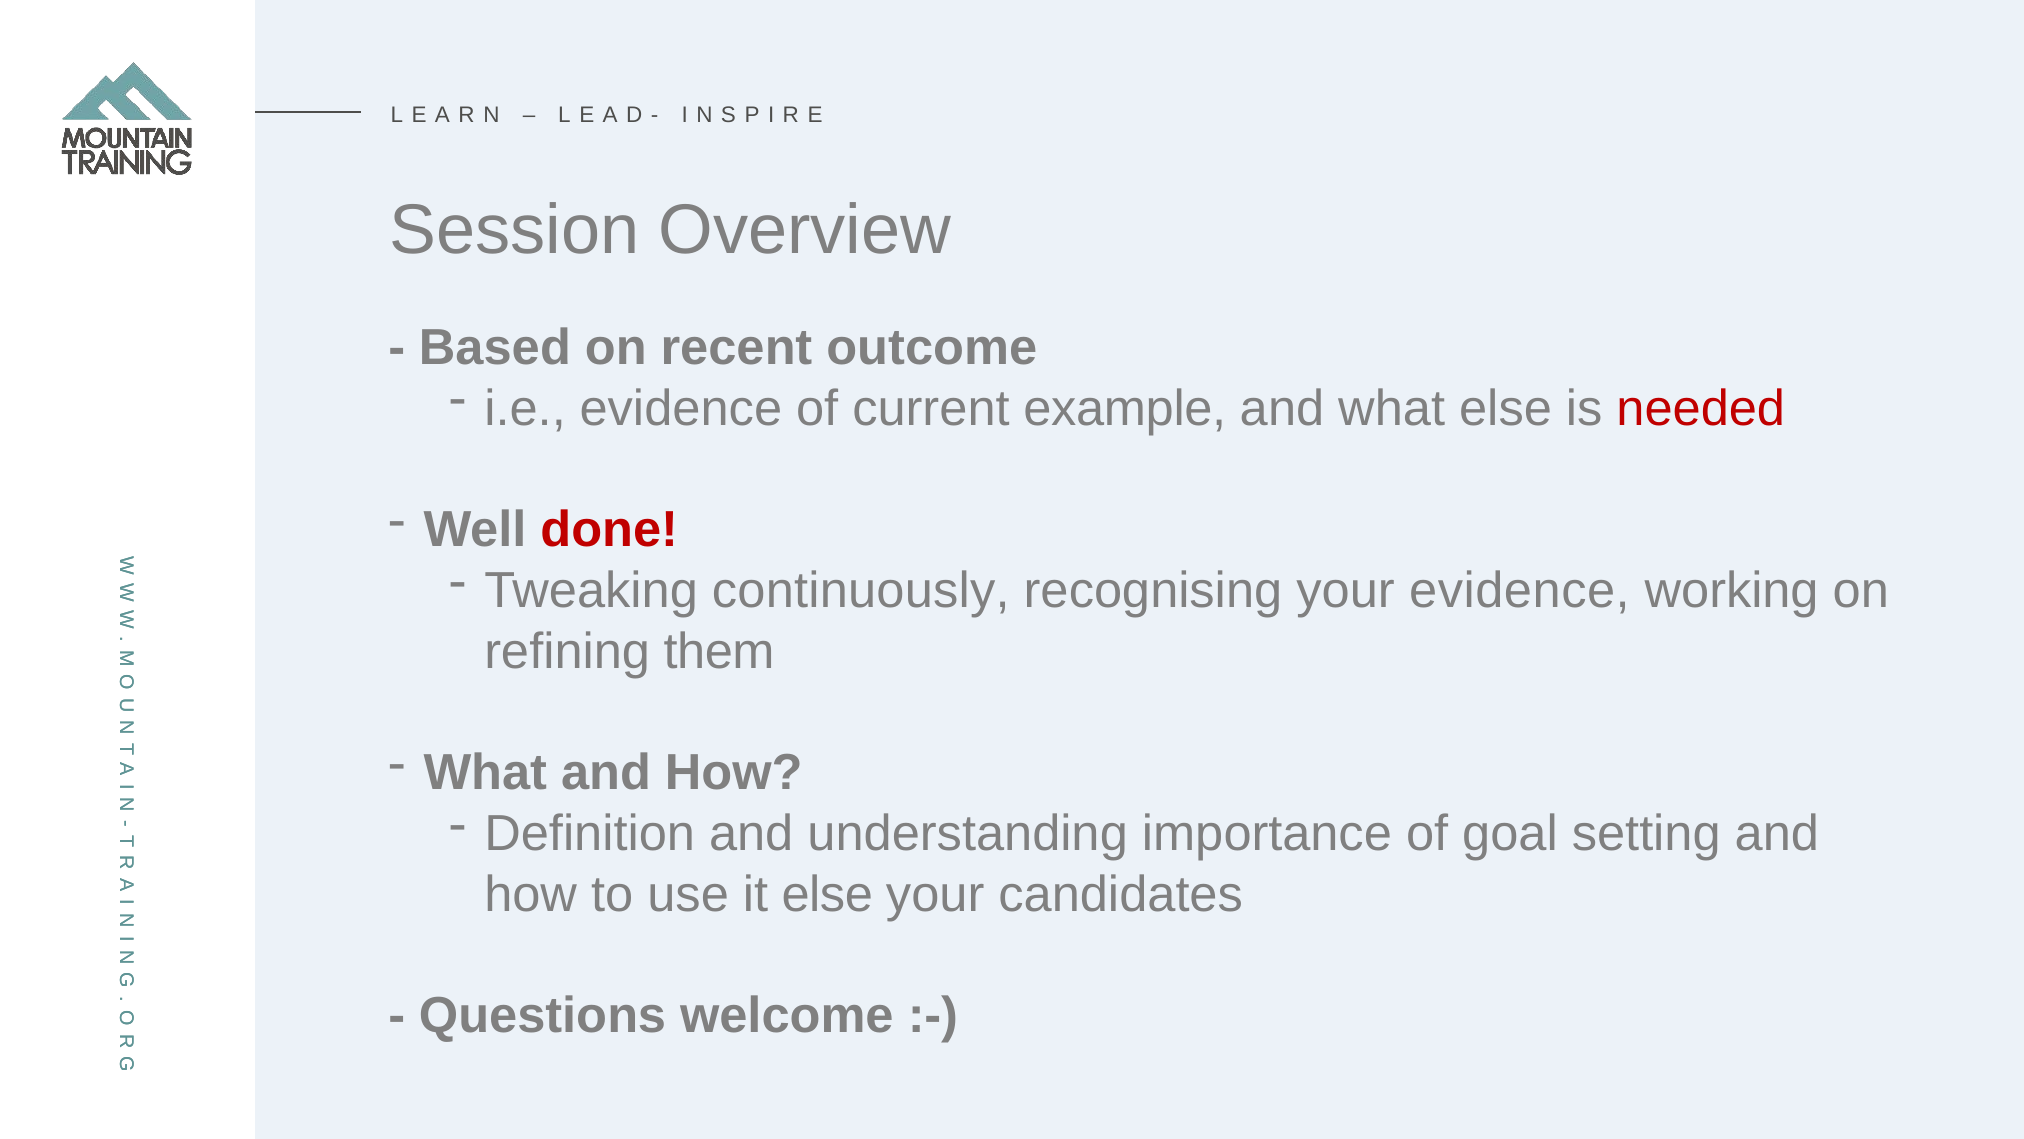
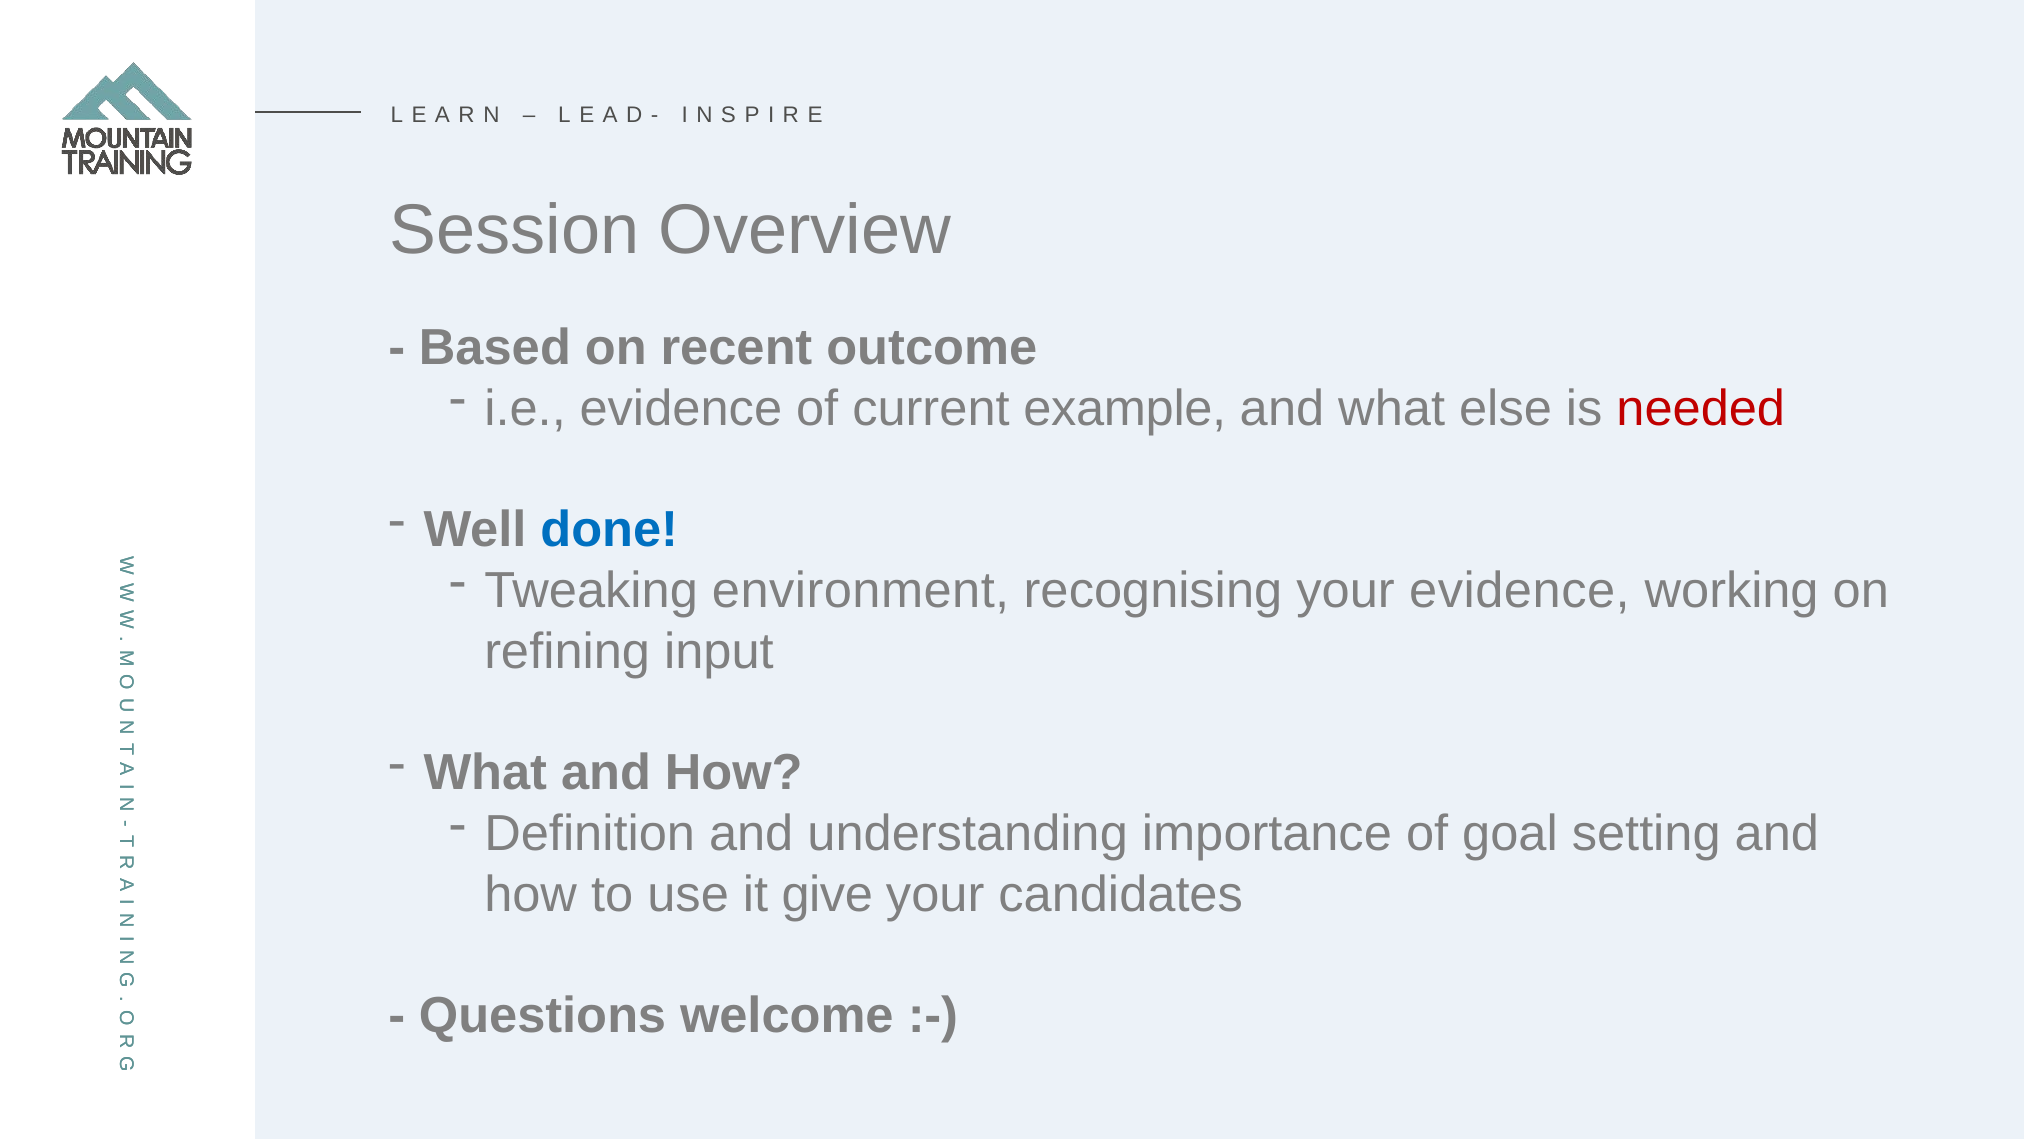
done colour: red -> blue
continuously: continuously -> environment
them: them -> input
it else: else -> give
